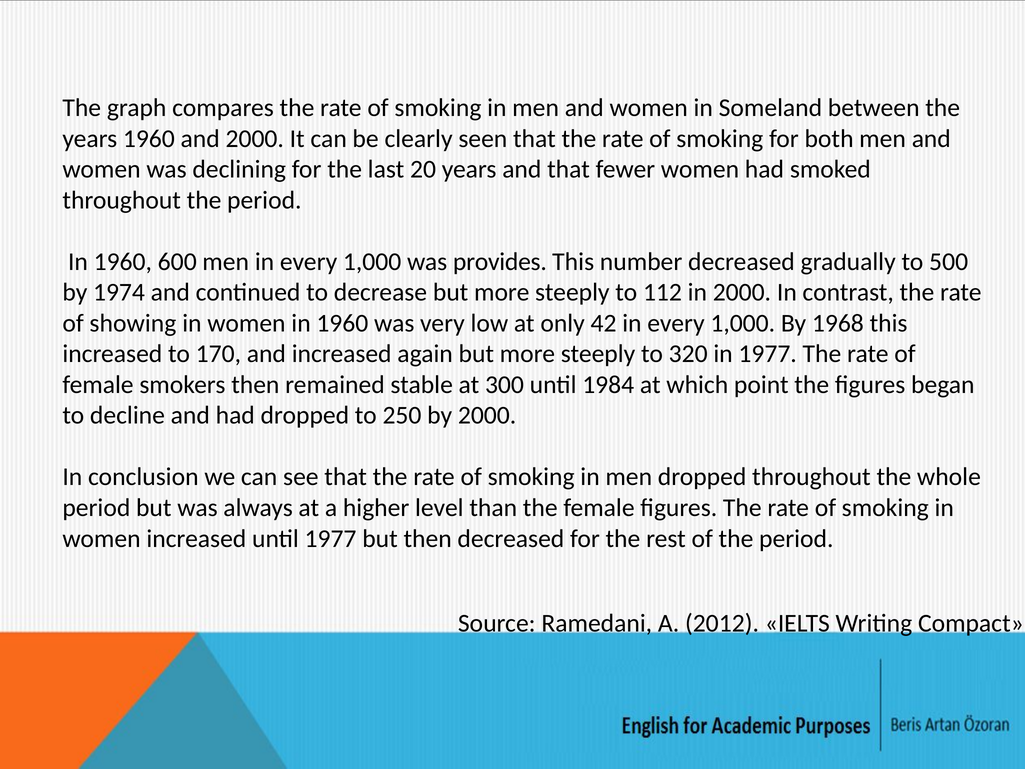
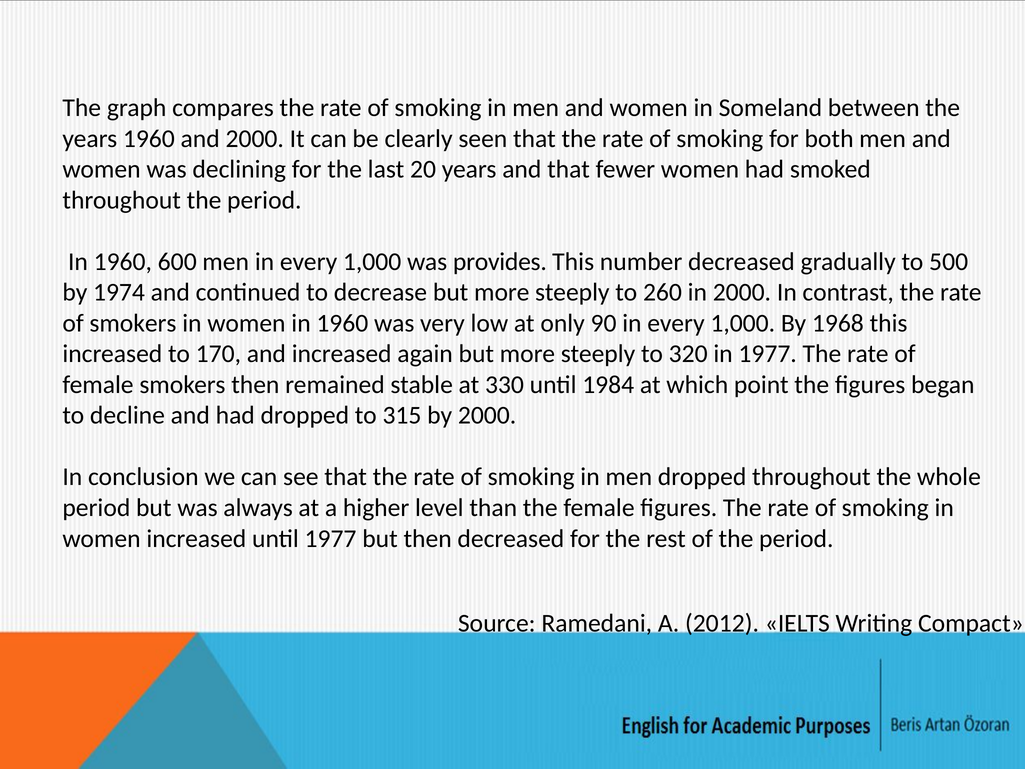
112: 112 -> 260
of showing: showing -> smokers
42: 42 -> 90
300: 300 -> 330
250: 250 -> 315
